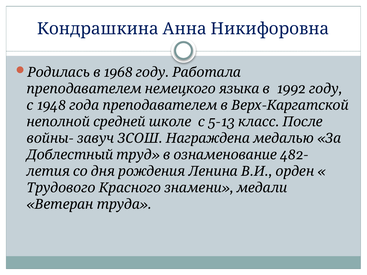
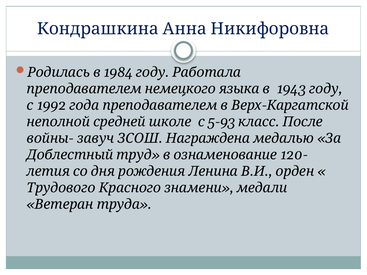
1968: 1968 -> 1984
1992: 1992 -> 1943
1948: 1948 -> 1992
5-13: 5-13 -> 5-93
482-: 482- -> 120-
